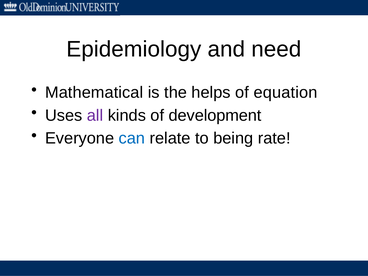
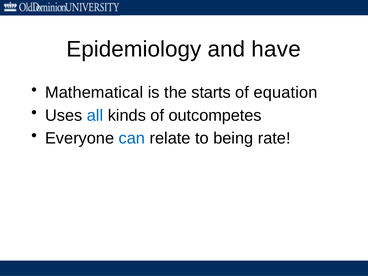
need: need -> have
helps: helps -> starts
all colour: purple -> blue
development: development -> outcompetes
